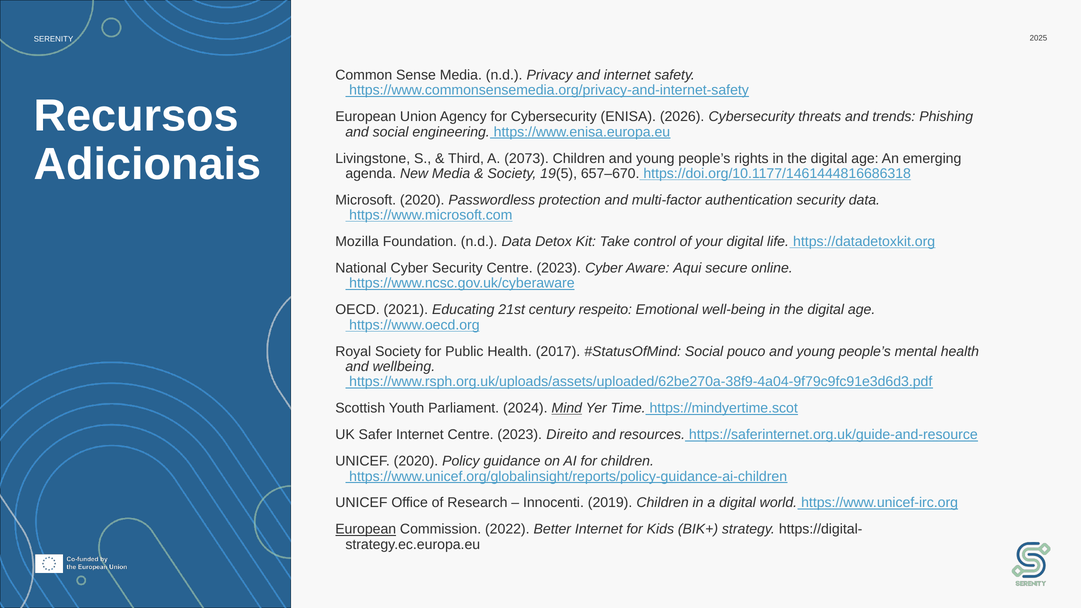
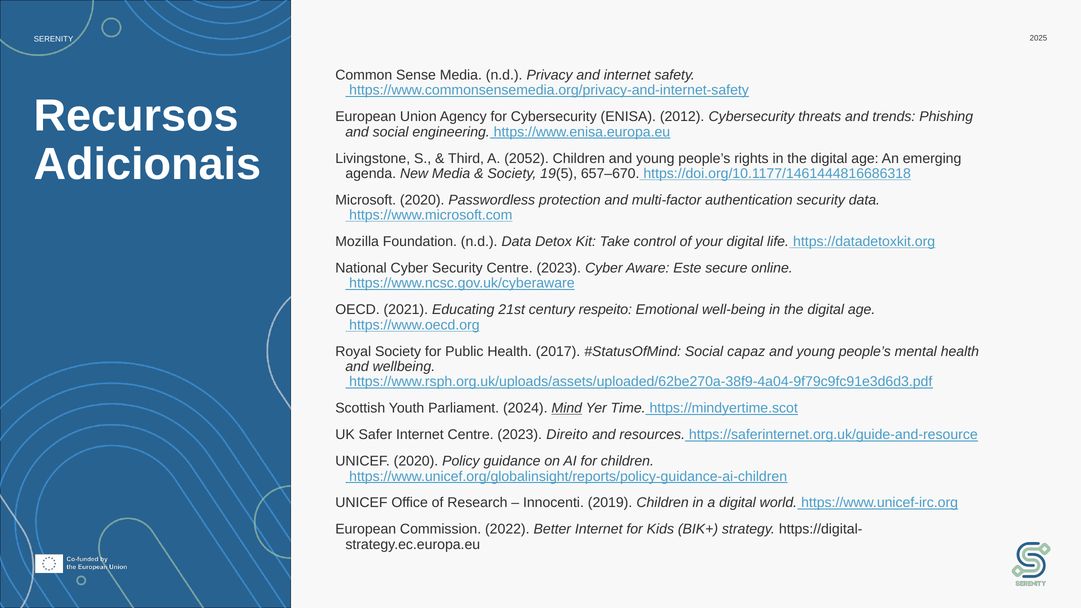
2026: 2026 -> 2012
2073: 2073 -> 2052
Aqui: Aqui -> Este
pouco: pouco -> capaz
European at (366, 529) underline: present -> none
